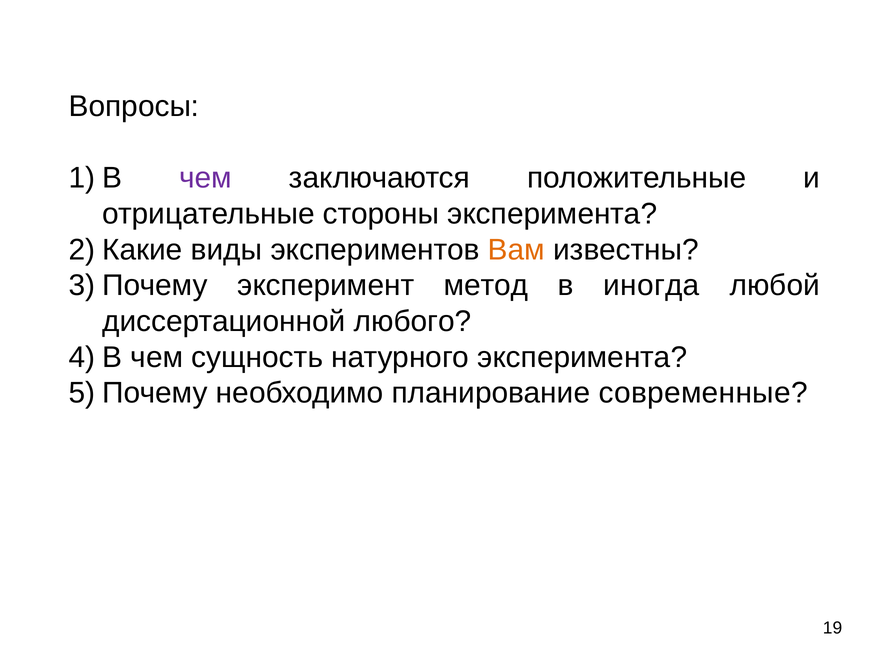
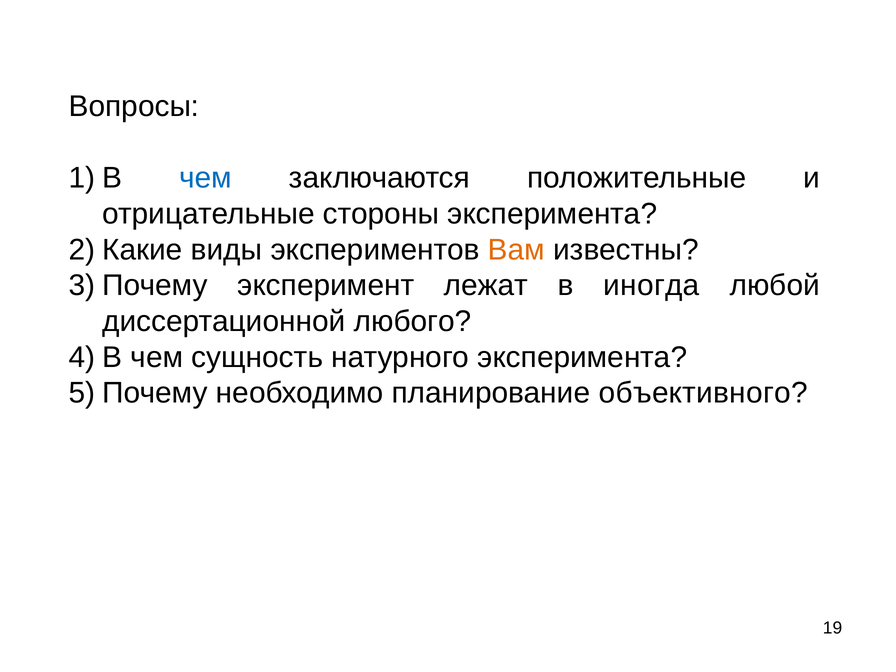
чем at (206, 178) colour: purple -> blue
метод: метод -> лежат
современные: современные -> объективного
